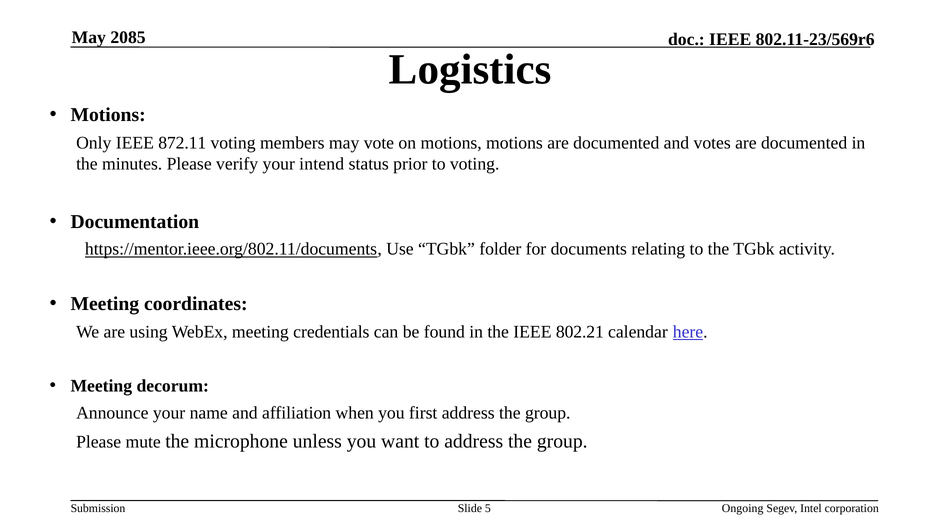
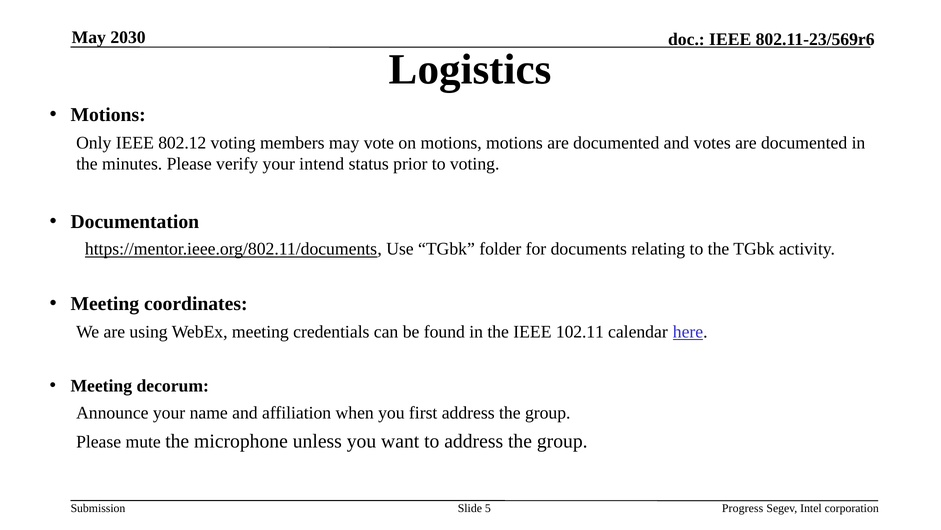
2085: 2085 -> 2030
872.11: 872.11 -> 802.12
802.21: 802.21 -> 102.11
Ongoing: Ongoing -> Progress
